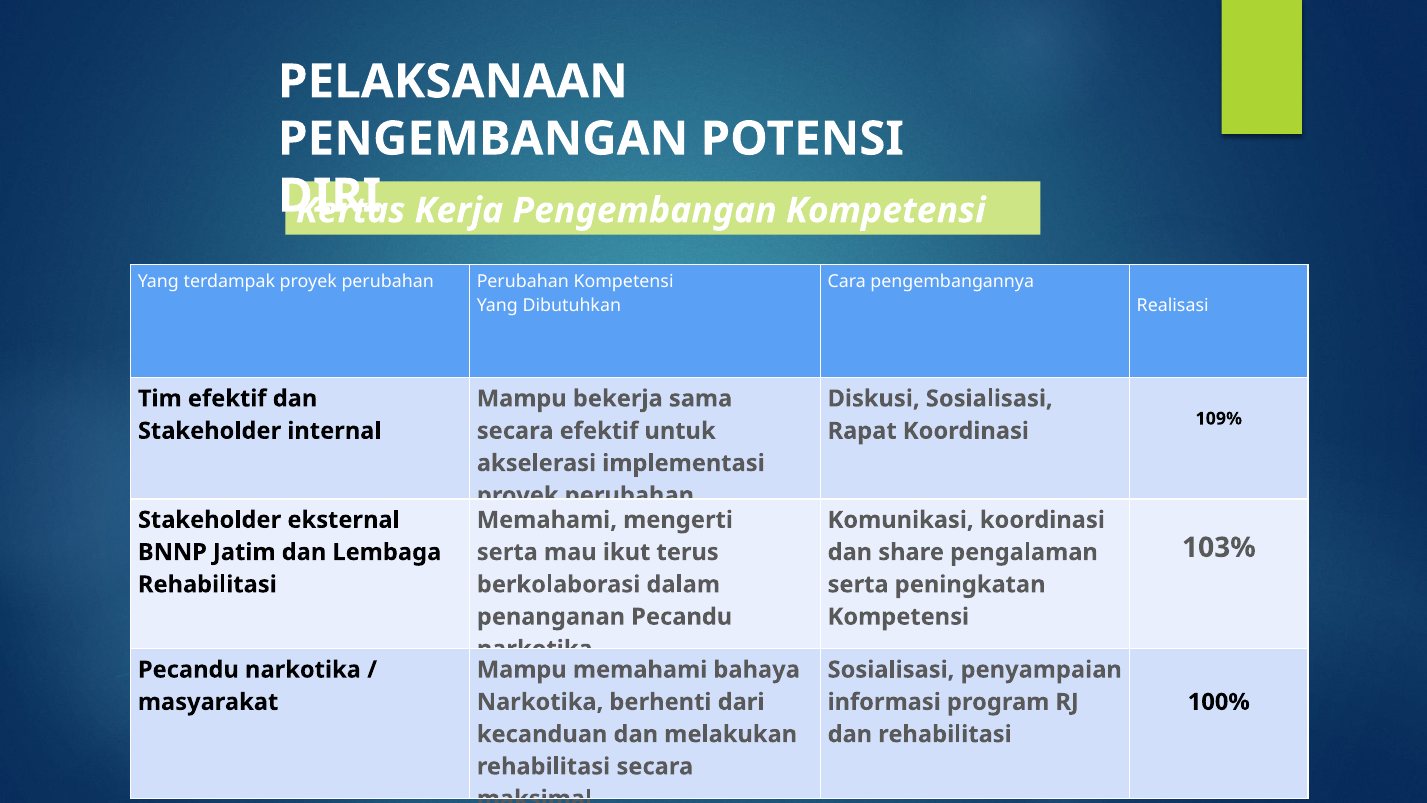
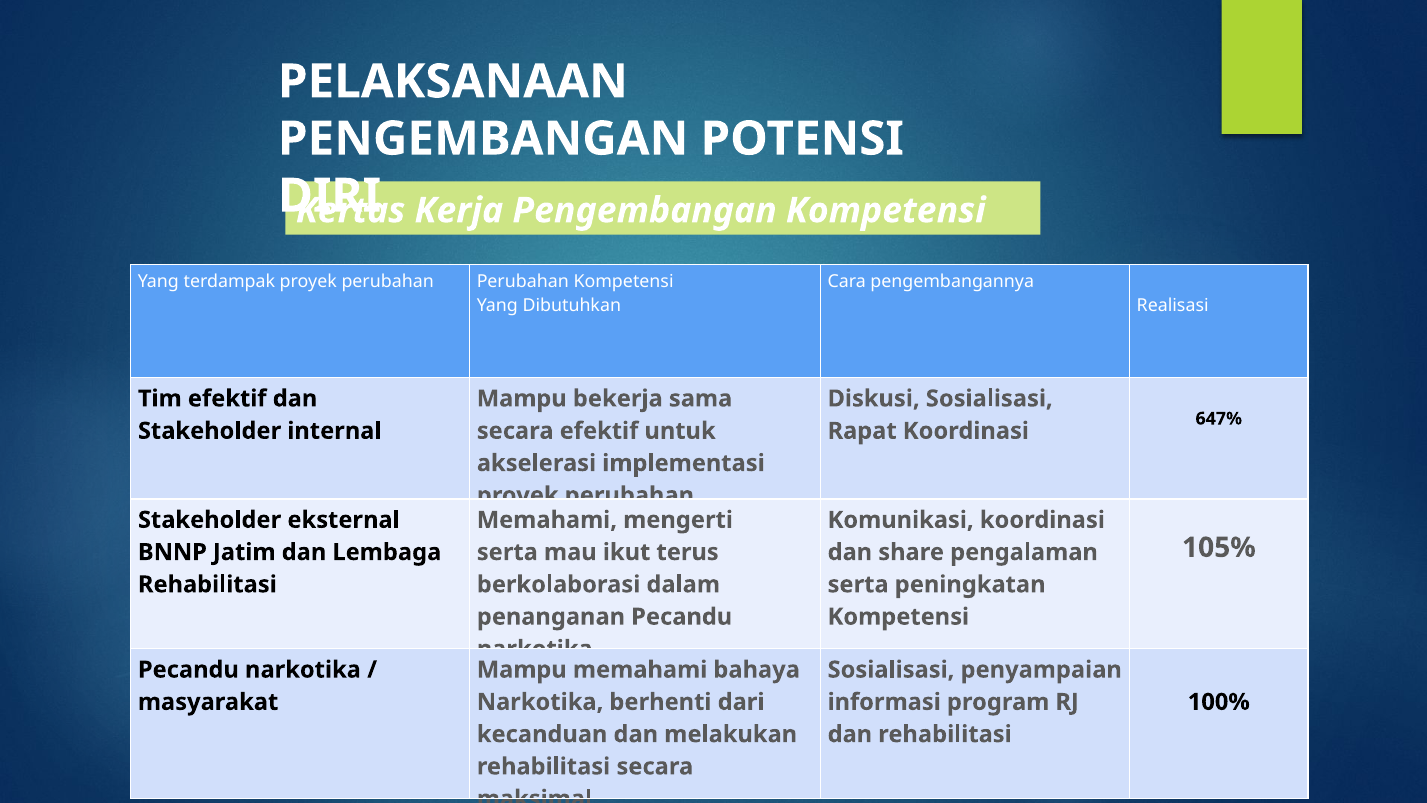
109%: 109% -> 647%
103%: 103% -> 105%
